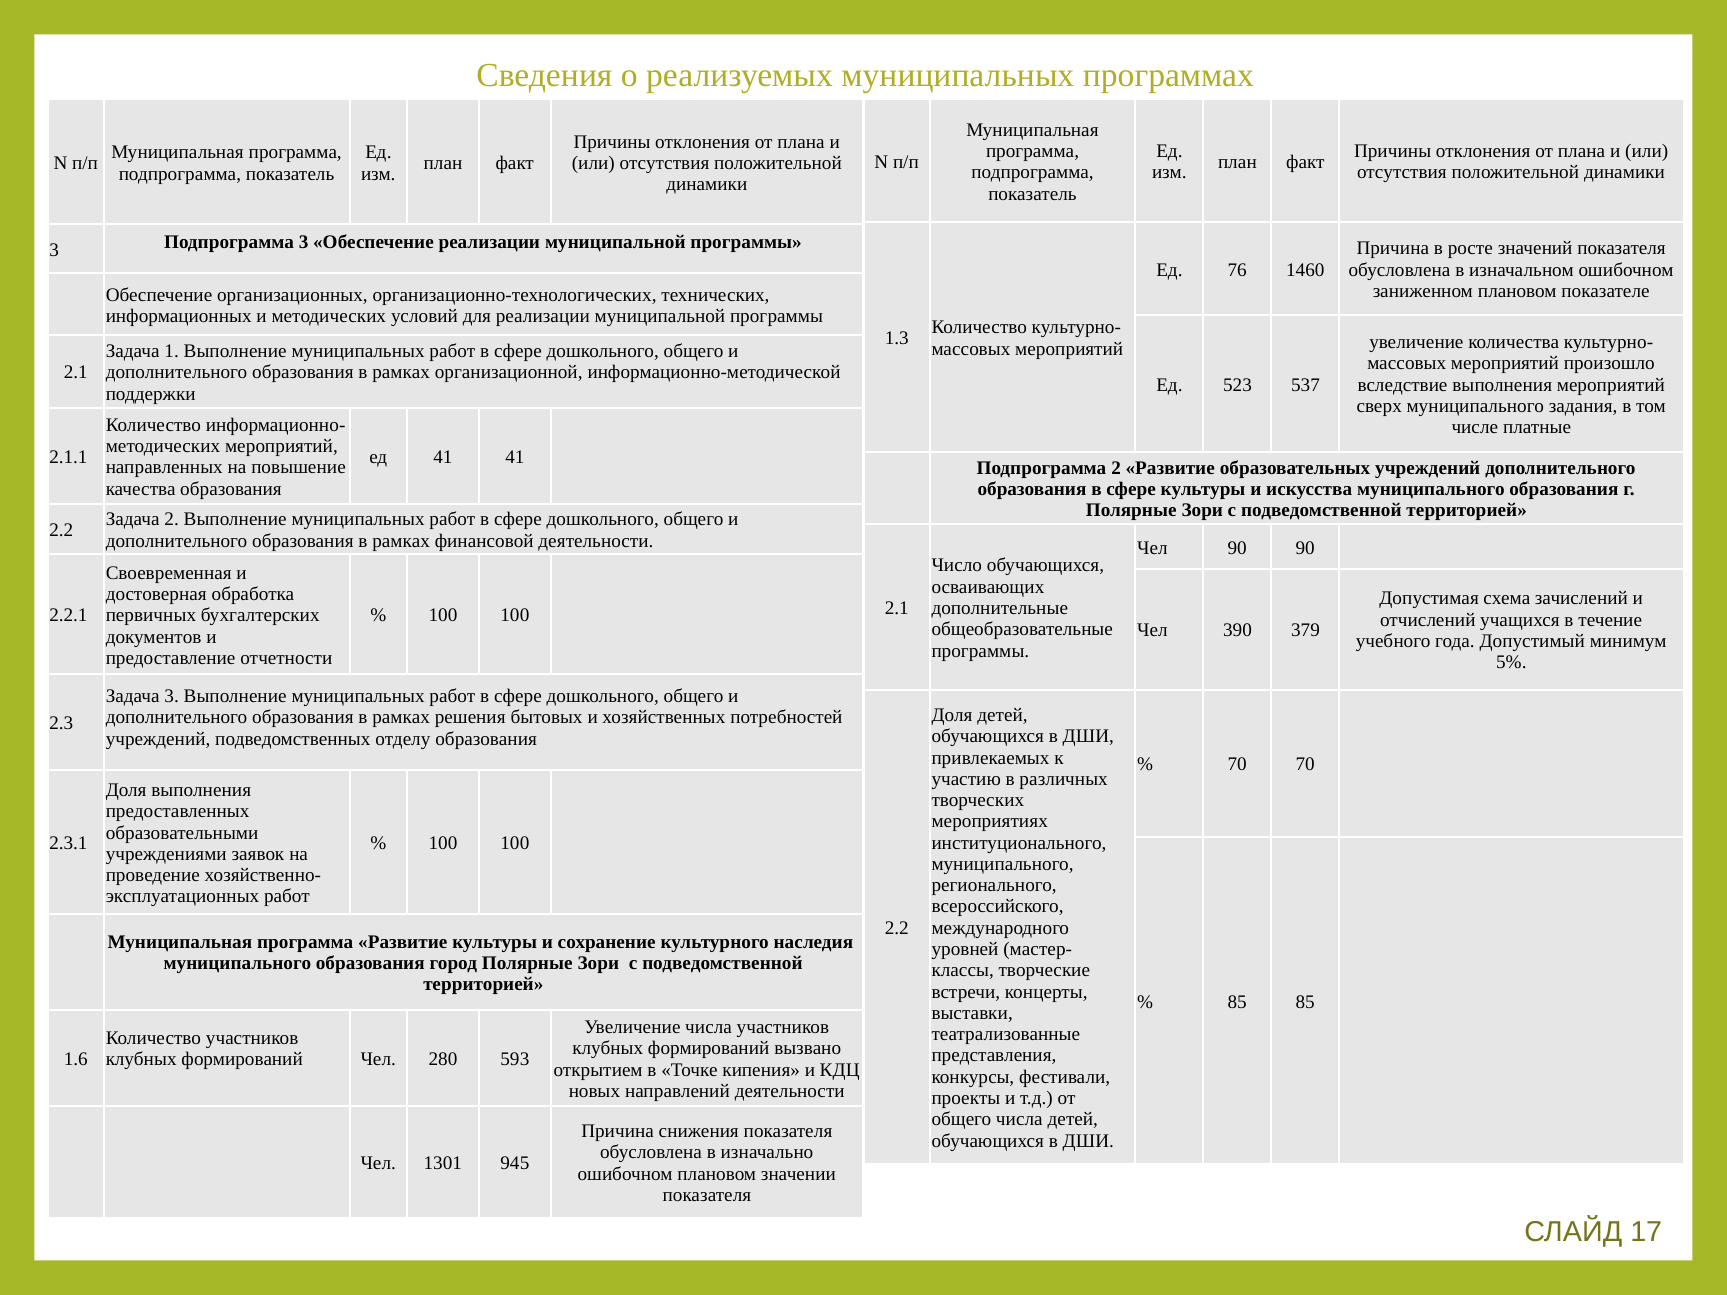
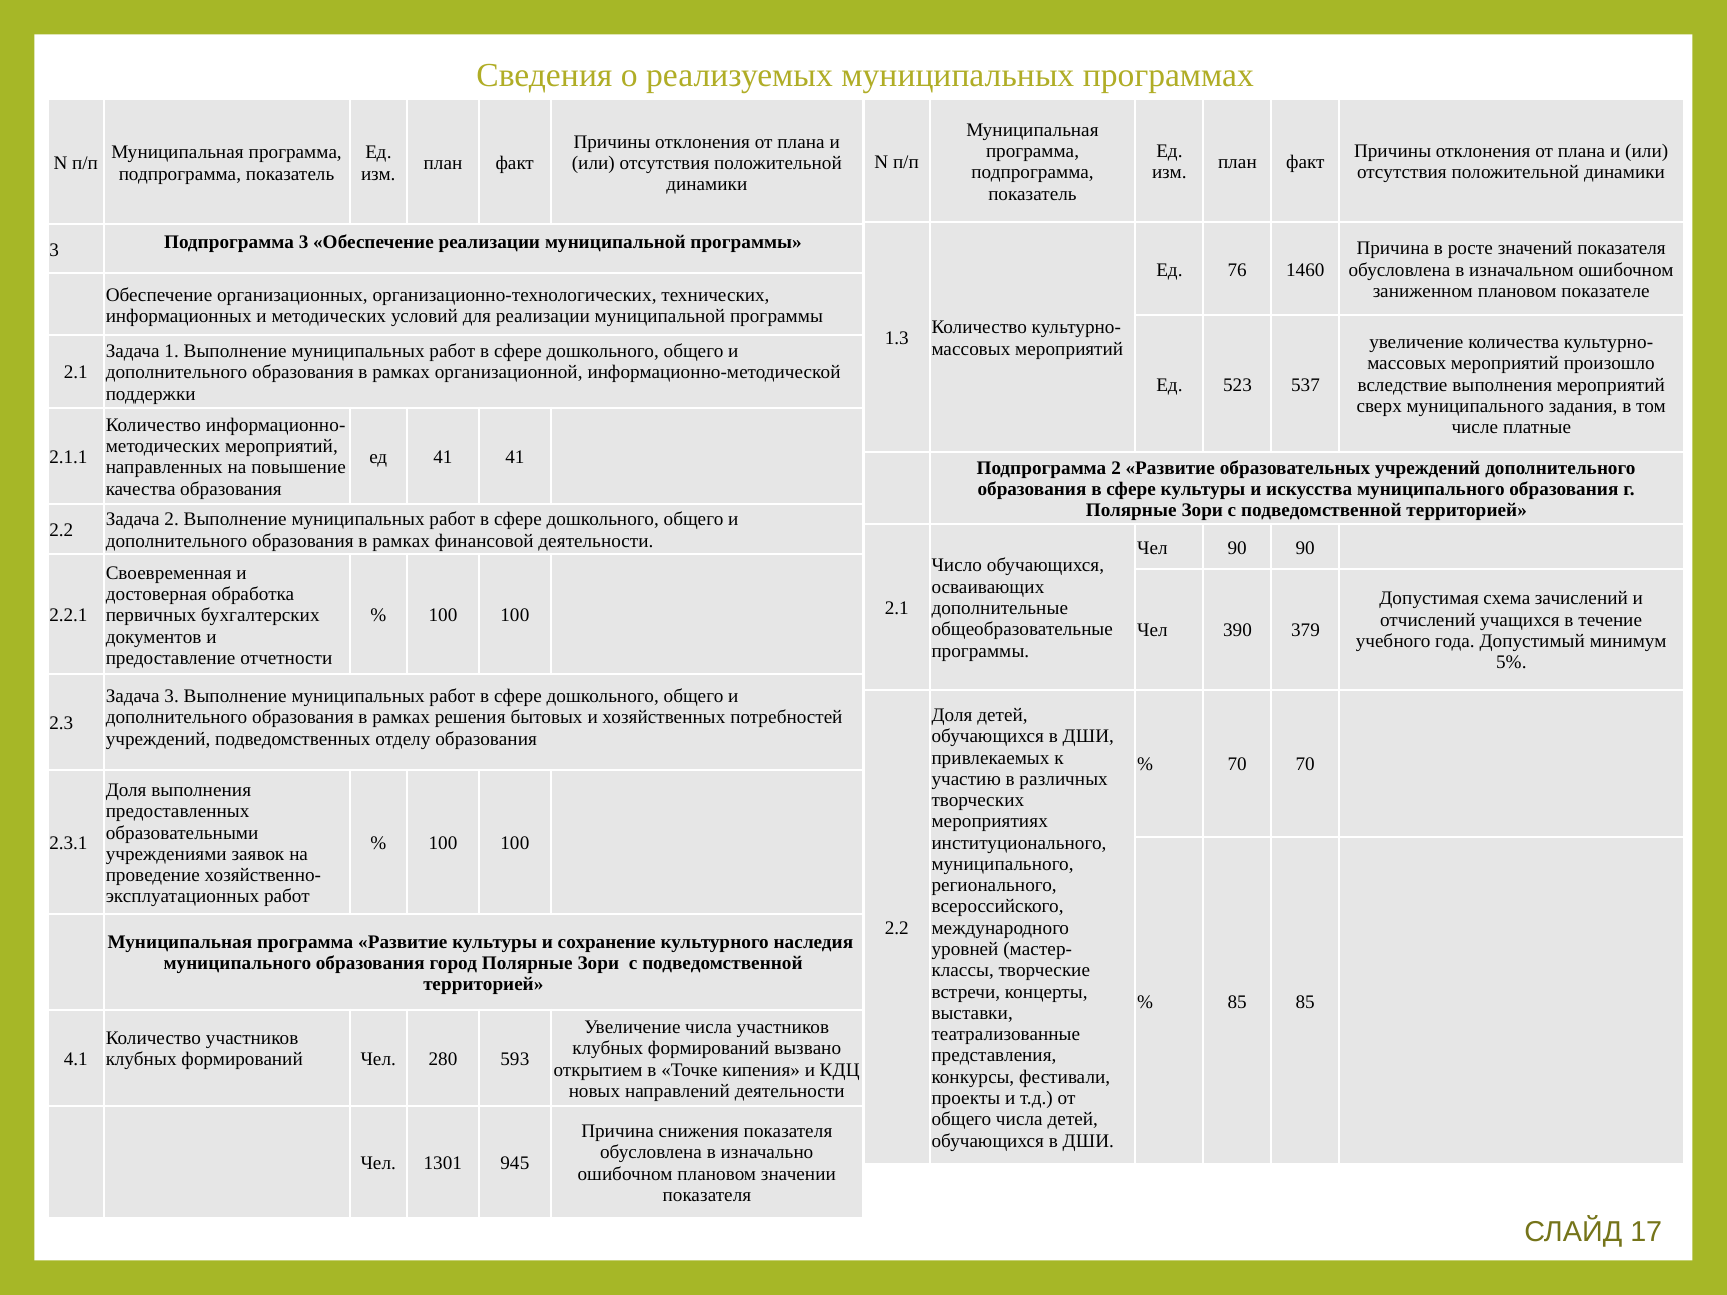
1.6: 1.6 -> 4.1
